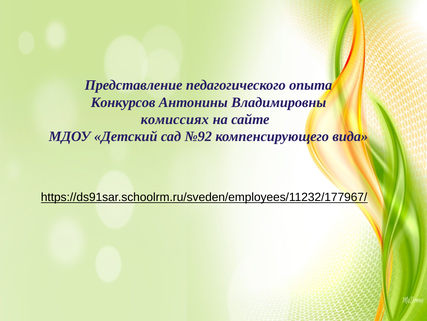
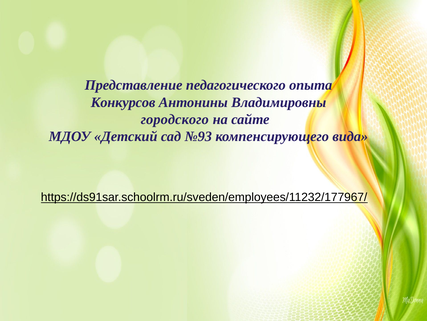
комиссиях: комиссиях -> городского
№92: №92 -> №93
